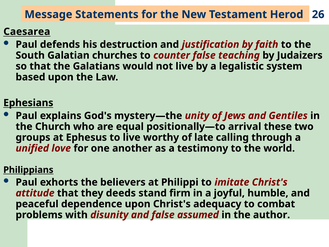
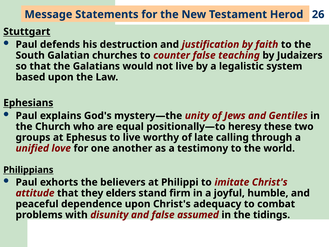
Caesarea: Caesarea -> Stuttgart
arrival: arrival -> heresy
deeds: deeds -> elders
author: author -> tidings
